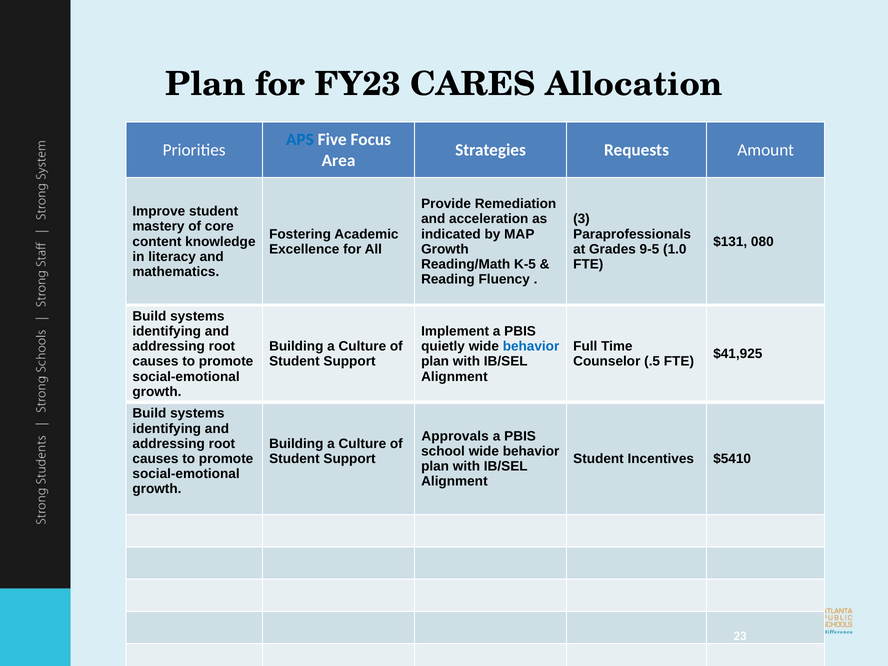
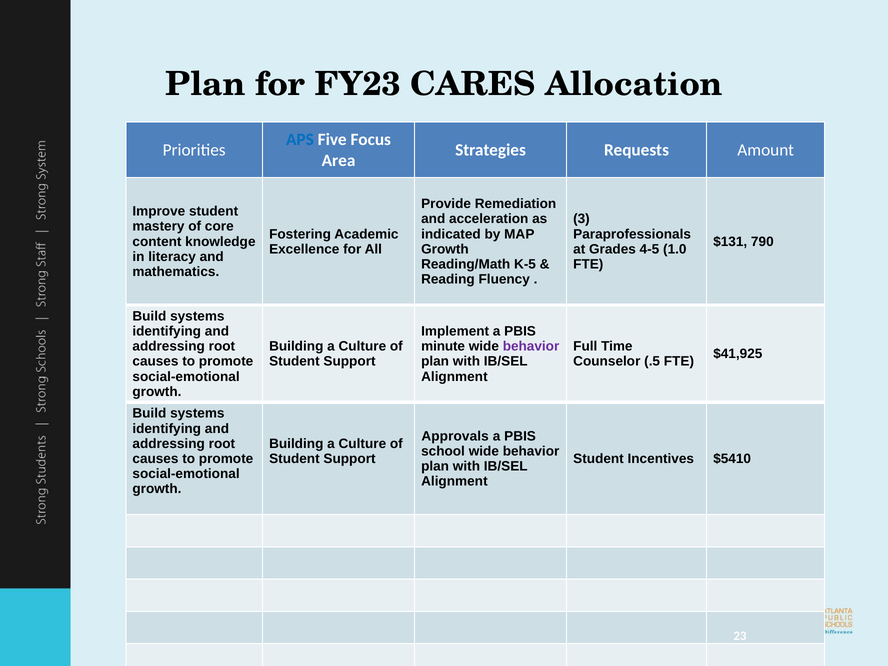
080: 080 -> 790
9-5: 9-5 -> 4-5
quietly: quietly -> minute
behavior at (531, 346) colour: blue -> purple
